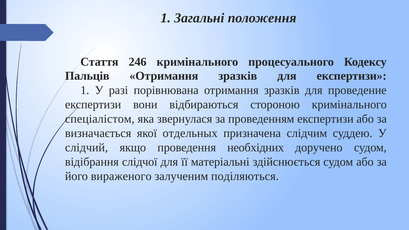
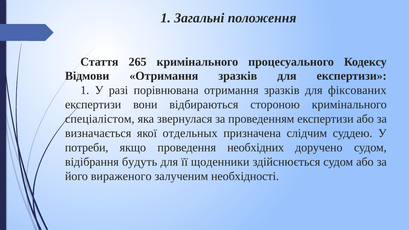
246: 246 -> 265
Пальців: Пальців -> Відмови
проведение: проведение -> фіксованих
слідчий: слідчий -> потреби
слідчої: слідчої -> будуть
матеріальні: матеріальні -> щоденники
поділяються: поділяються -> необхідності
